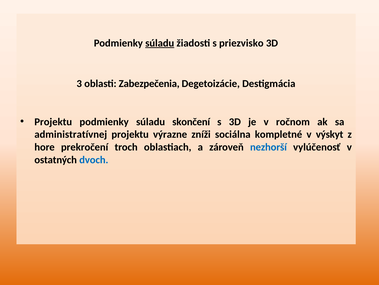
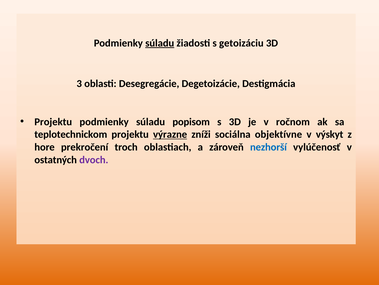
priezvisko: priezvisko -> getoizáciu
Zabezpečenia: Zabezpečenia -> Desegregácie
skončení: skončení -> popisom
administratívnej: administratívnej -> teplotechnickom
výrazne underline: none -> present
kompletné: kompletné -> objektívne
dvoch colour: blue -> purple
